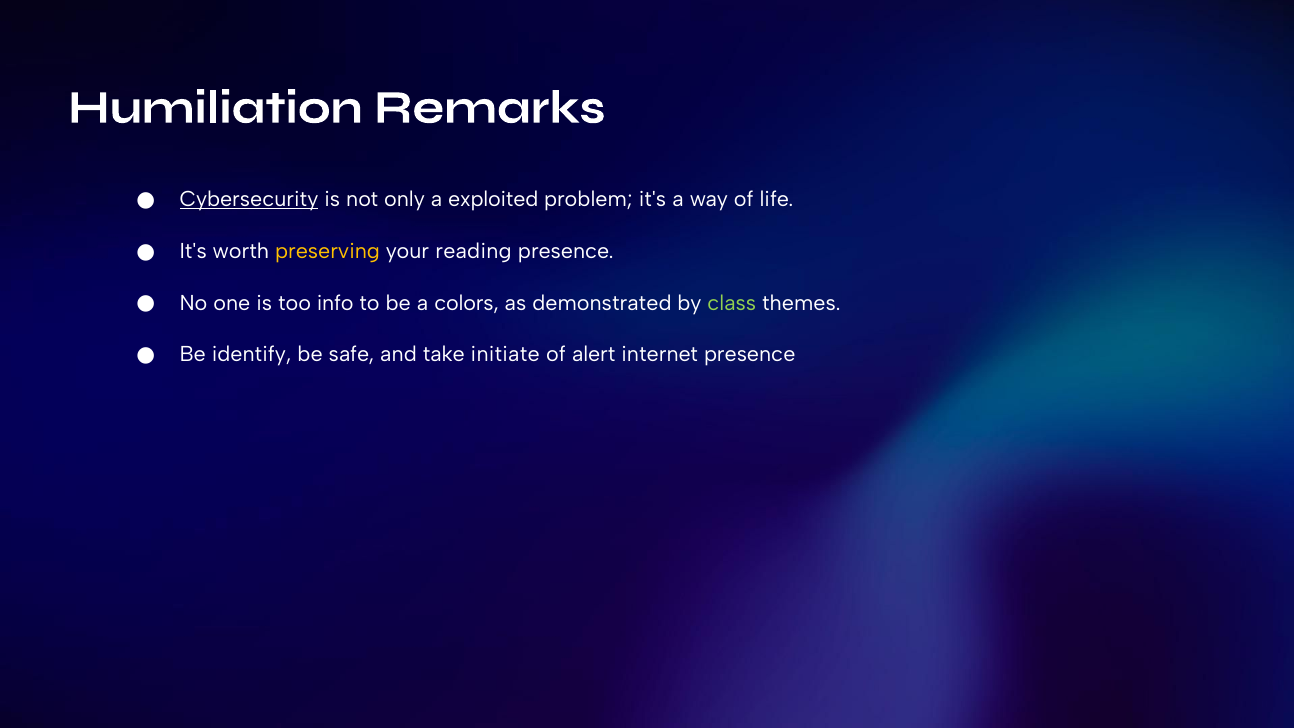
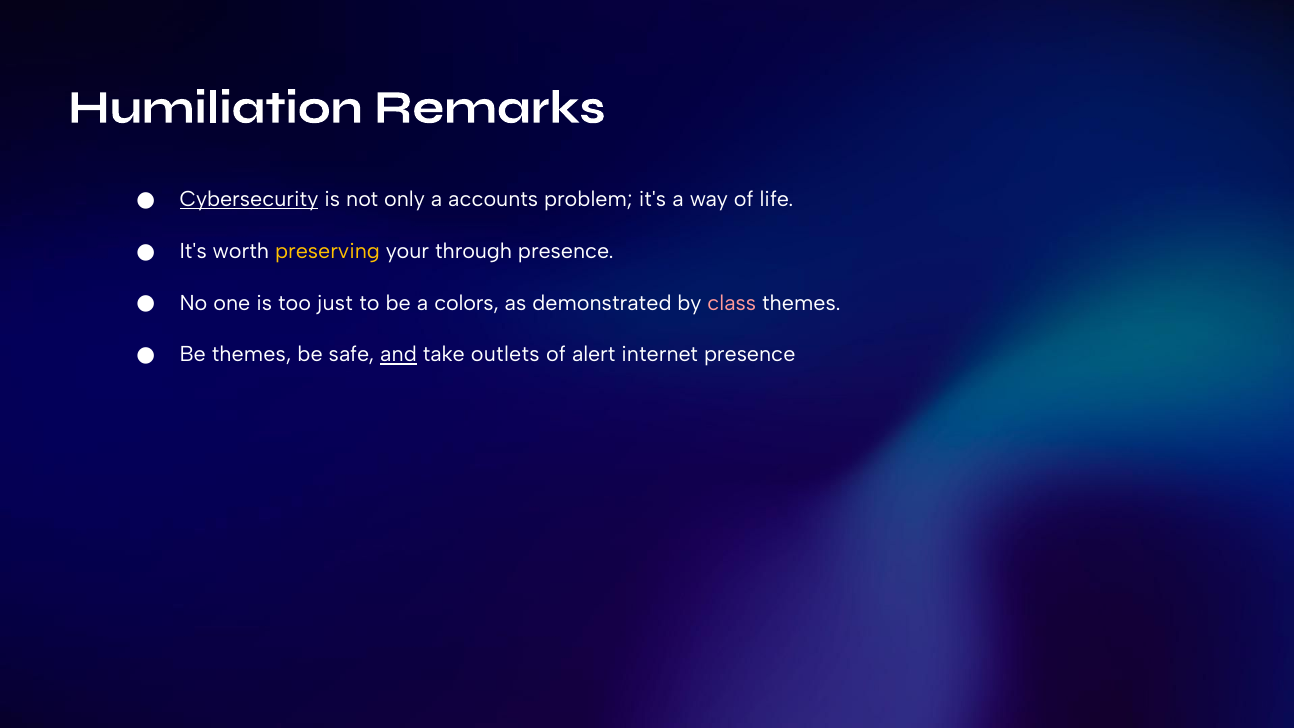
exploited: exploited -> accounts
reading: reading -> through
info: info -> just
class colour: light green -> pink
Be identify: identify -> themes
and underline: none -> present
initiate: initiate -> outlets
